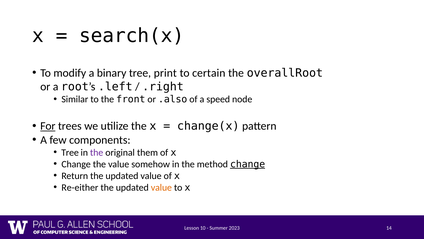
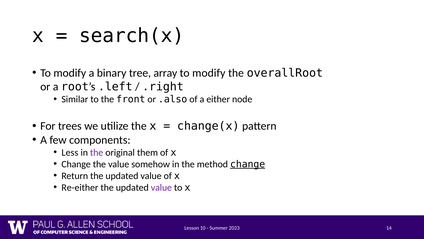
print: print -> array
certain at (209, 73): certain -> modify
speed: speed -> either
For underline: present -> none
Tree at (70, 152): Tree -> Less
value at (161, 187) colour: orange -> purple
